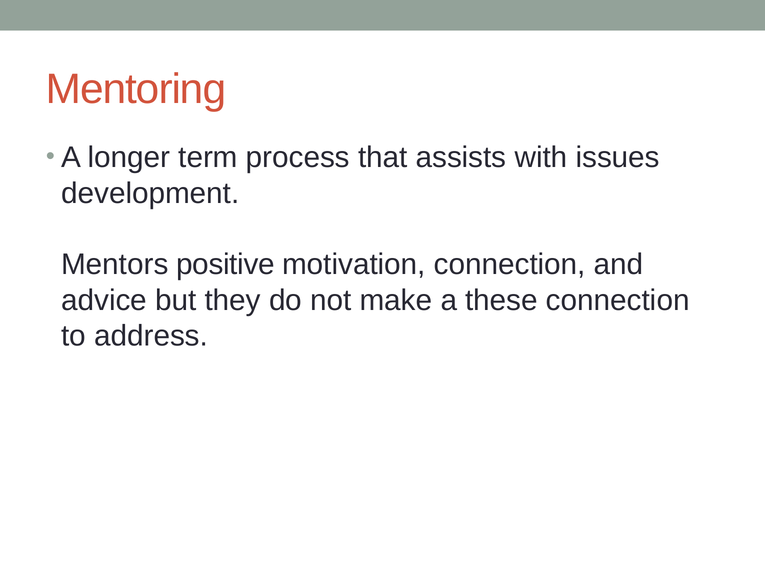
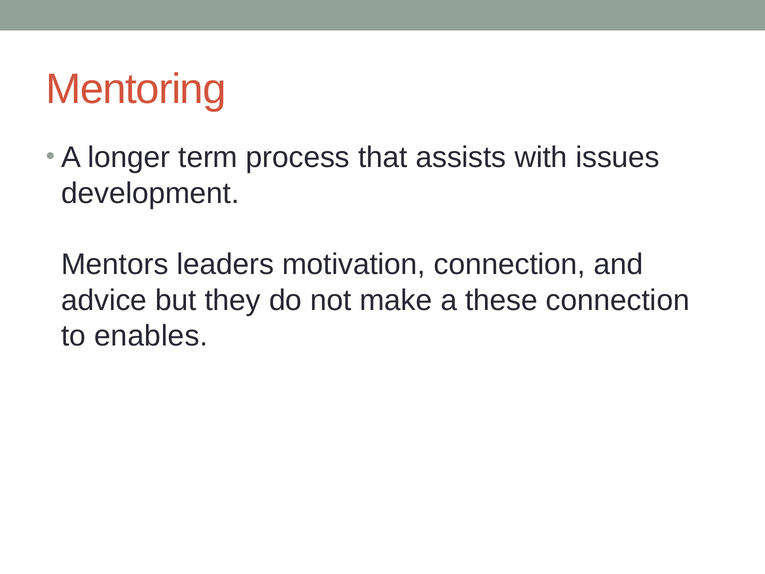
positive: positive -> leaders
address: address -> enables
